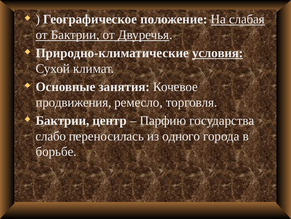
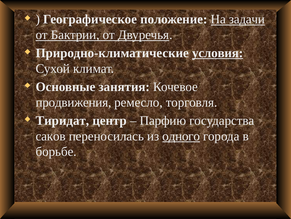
слабая: слабая -> задачи
Бактрии at (62, 120): Бактрии -> Тиридат
слабо: слабо -> саков
одного underline: none -> present
